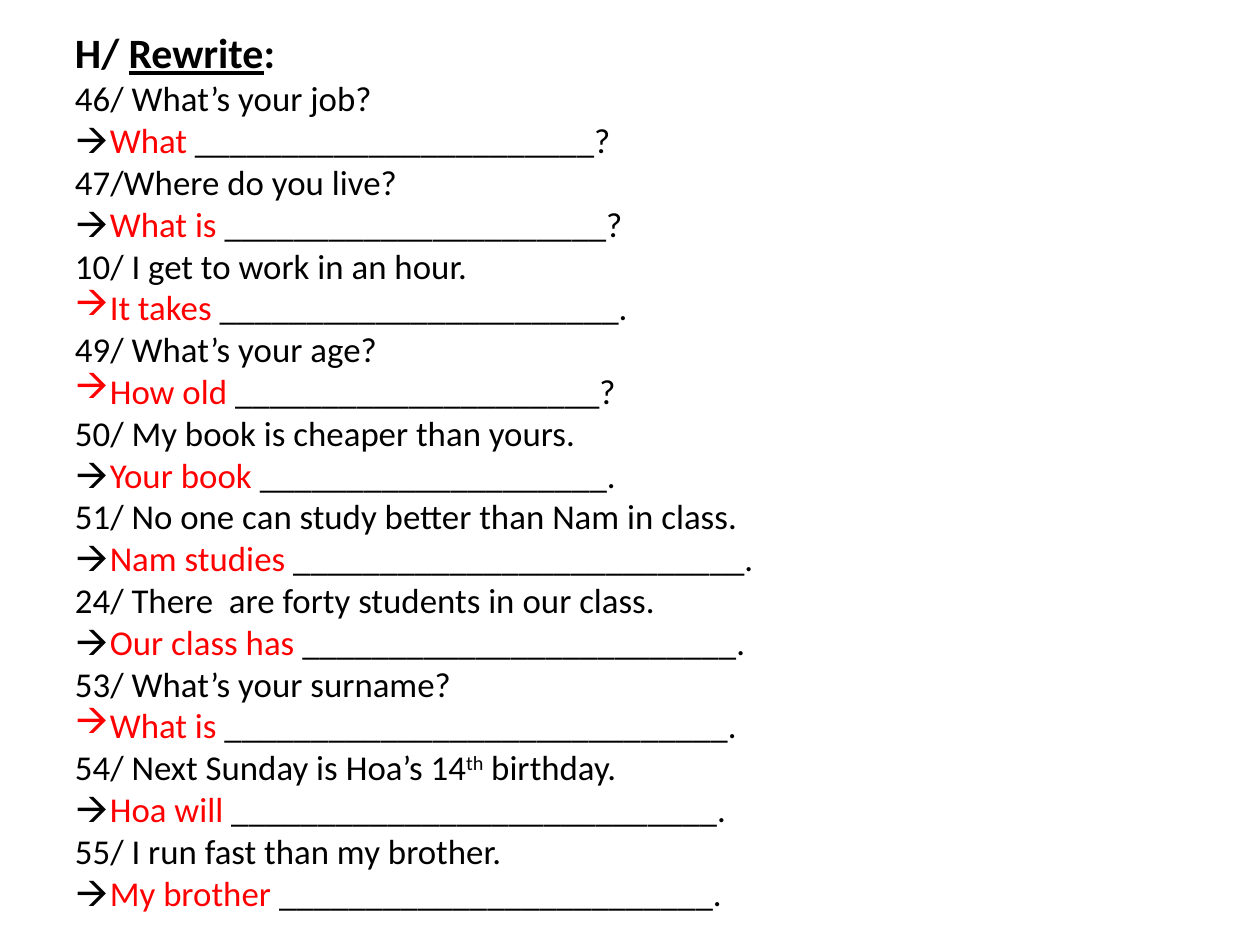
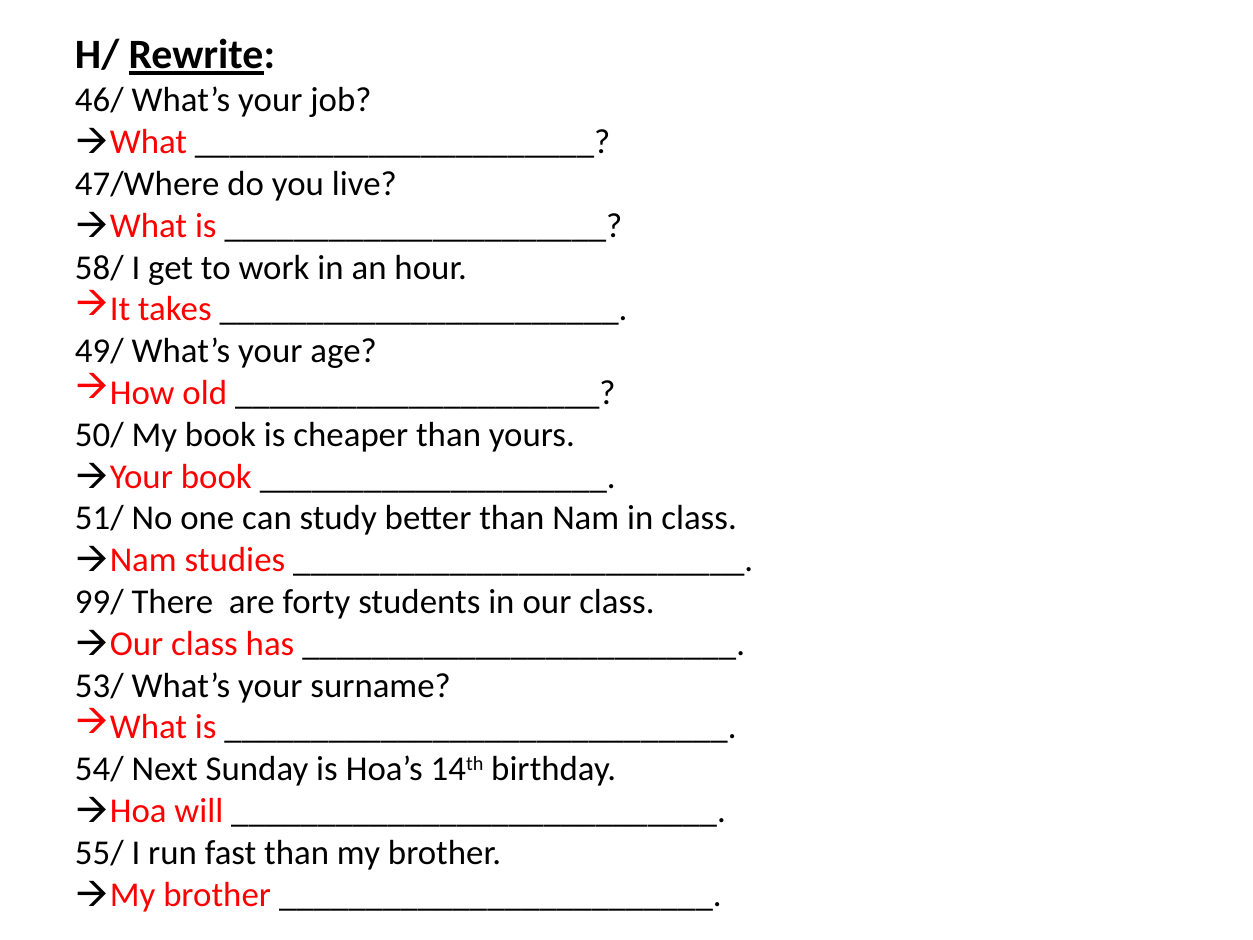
10/: 10/ -> 58/
24/: 24/ -> 99/
